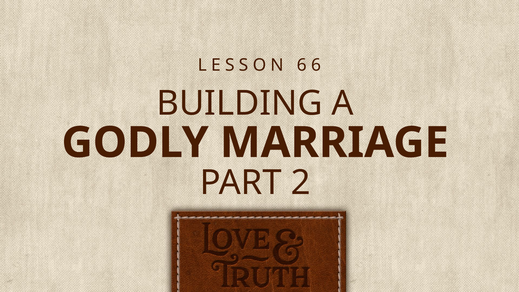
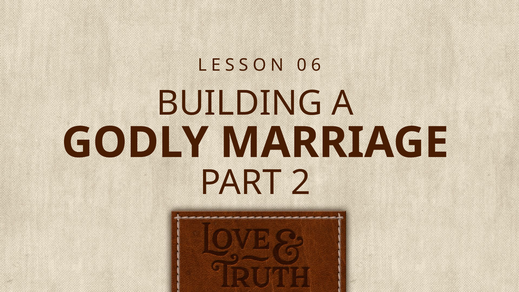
6 at (302, 65): 6 -> 0
